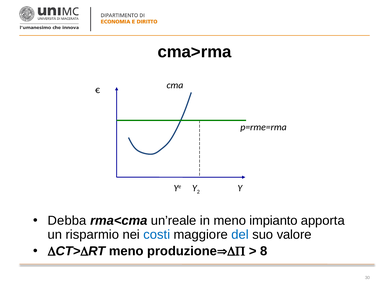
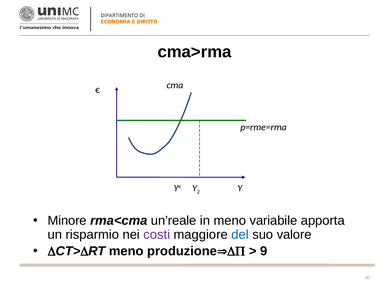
Debba: Debba -> Minore
impianto: impianto -> variabile
costi colour: blue -> purple
8: 8 -> 9
